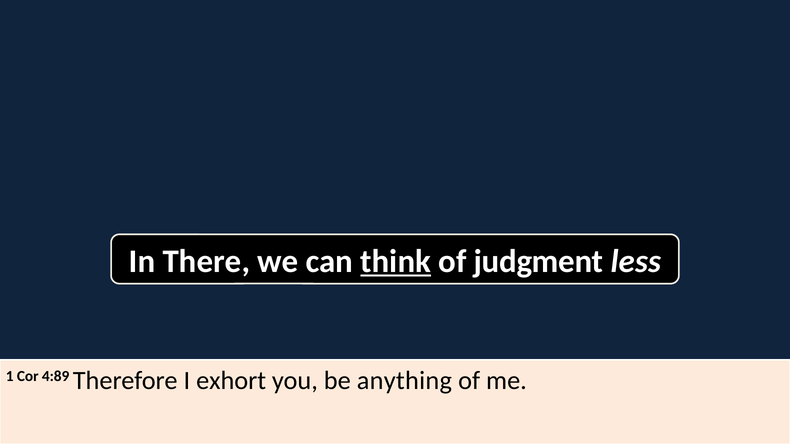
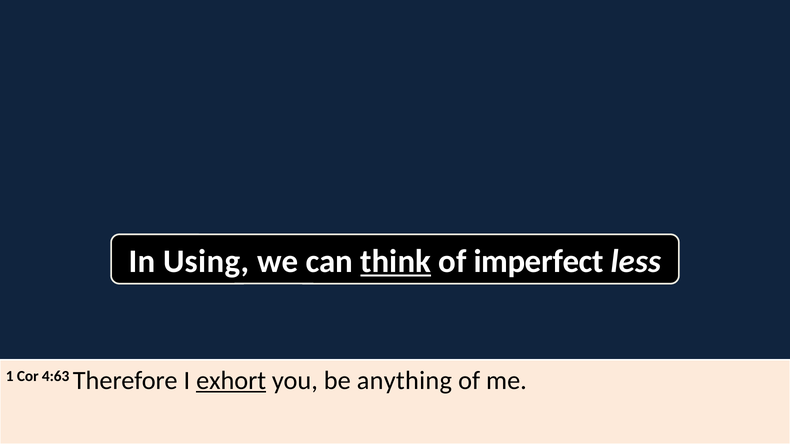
There: There -> Using
judgment: judgment -> imperfect
4:89: 4:89 -> 4:63
exhort underline: none -> present
